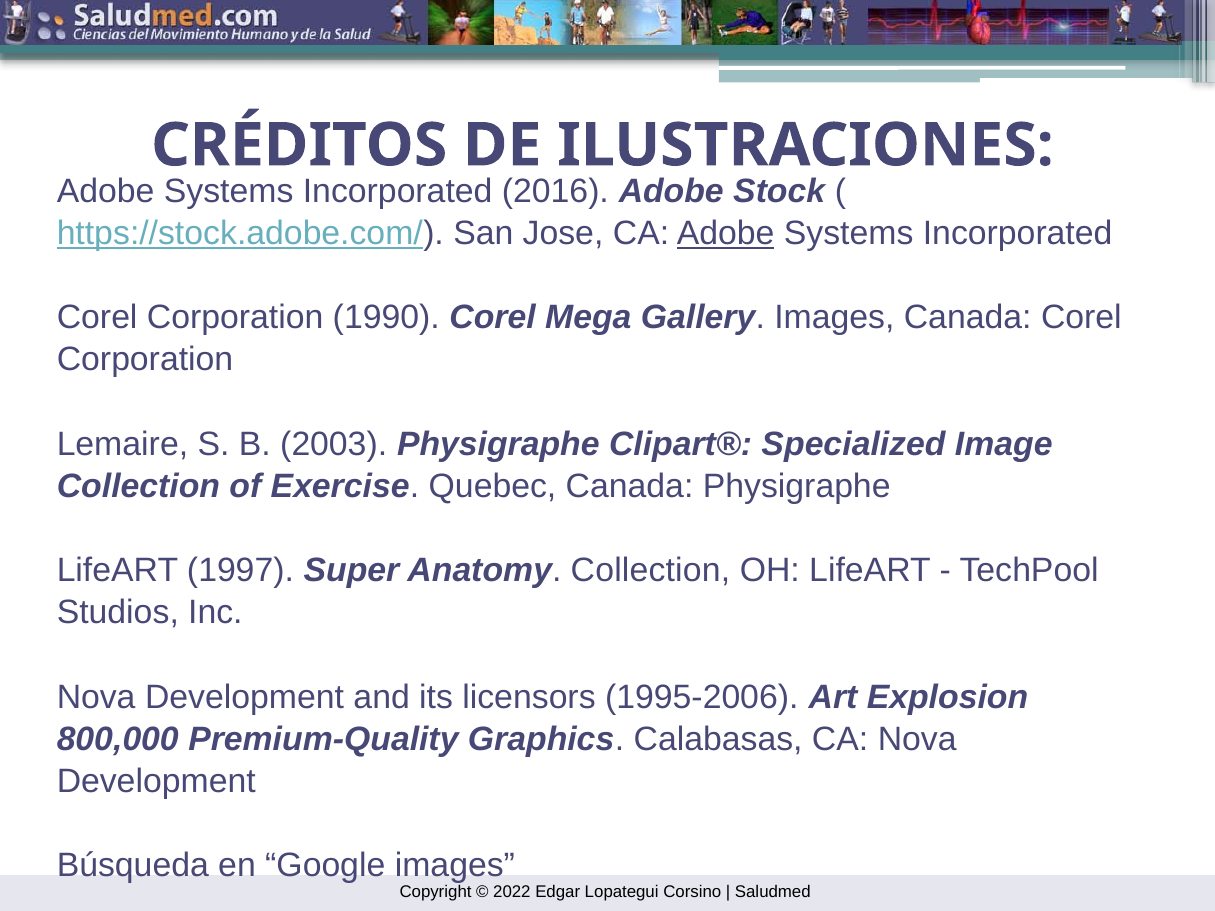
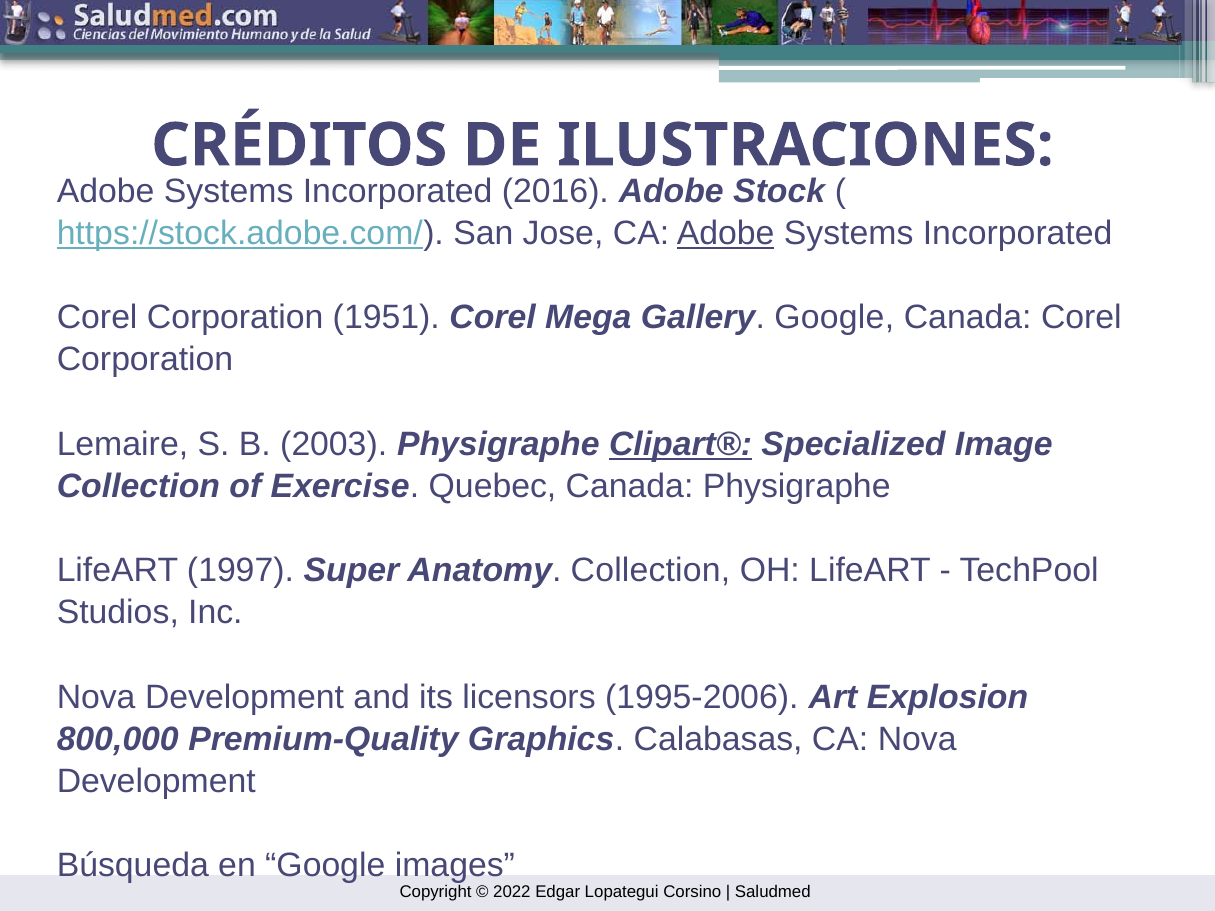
1990: 1990 -> 1951
Gallery Images: Images -> Google
Clipart® underline: none -> present
